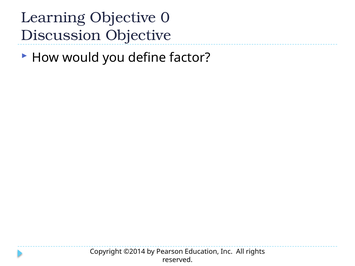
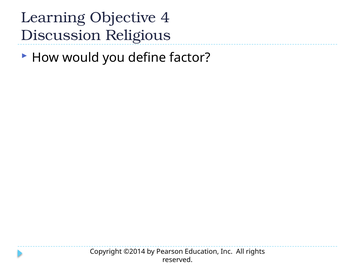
0: 0 -> 4
Discussion Objective: Objective -> Religious
